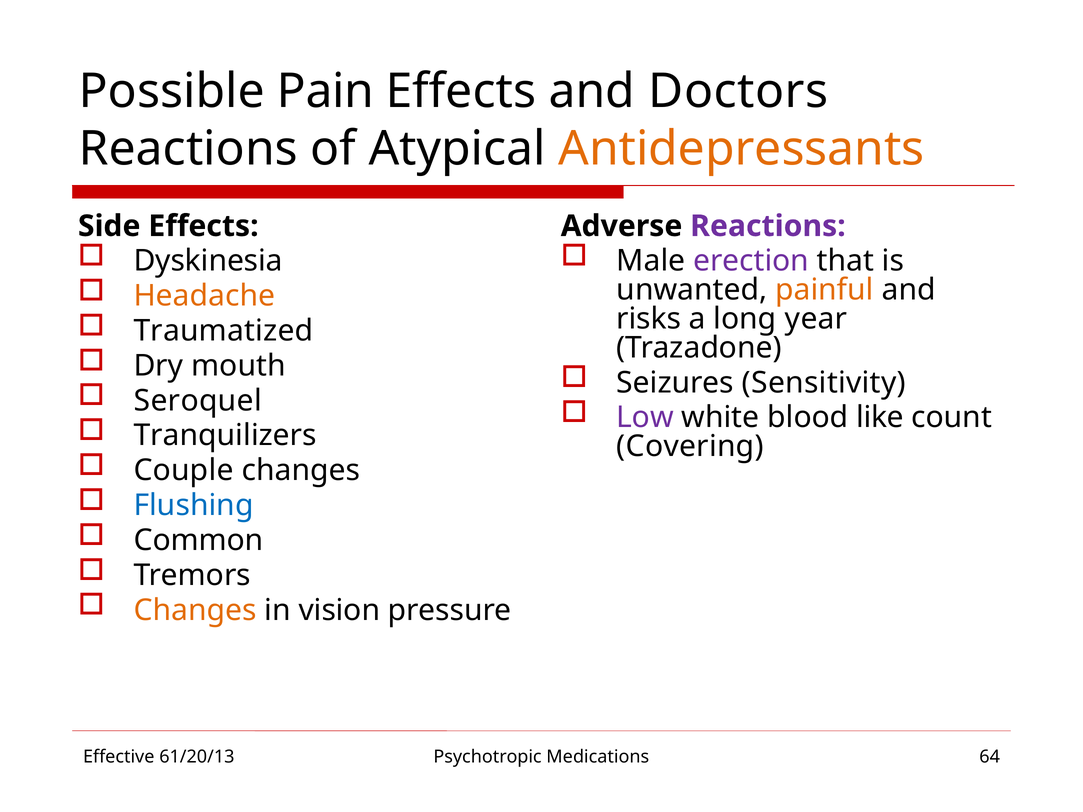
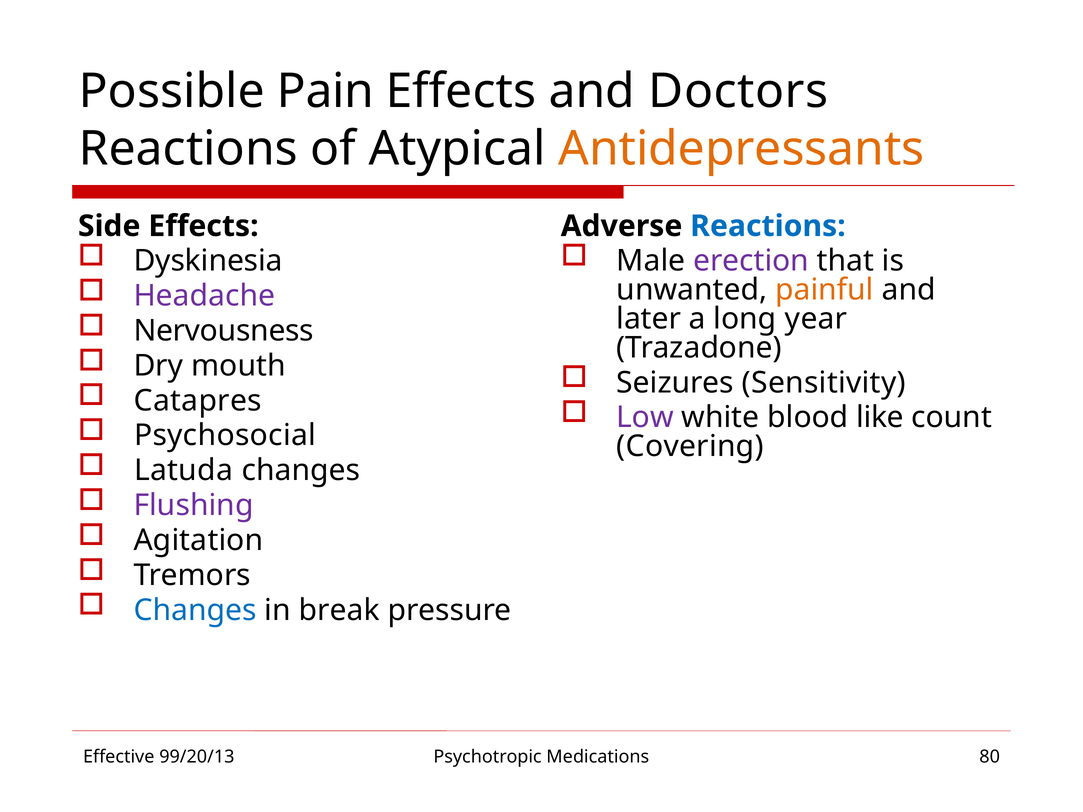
Reactions at (768, 226) colour: purple -> blue
Headache colour: orange -> purple
risks: risks -> later
Traumatized: Traumatized -> Nervousness
Seroquel: Seroquel -> Catapres
Tranquilizers: Tranquilizers -> Psychosocial
Couple: Couple -> Latuda
Flushing colour: blue -> purple
Common: Common -> Agitation
Changes at (195, 610) colour: orange -> blue
vision: vision -> break
61/20/13: 61/20/13 -> 99/20/13
64: 64 -> 80
